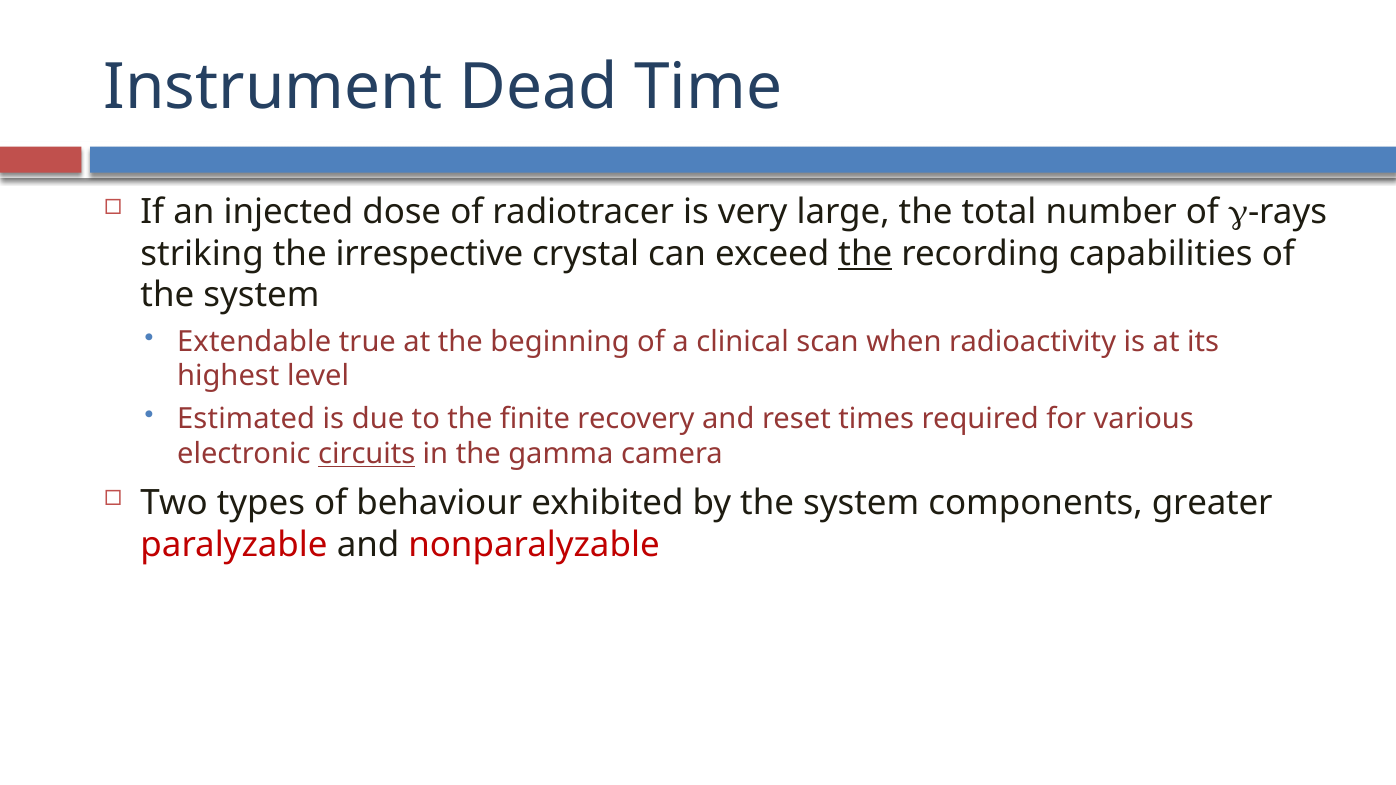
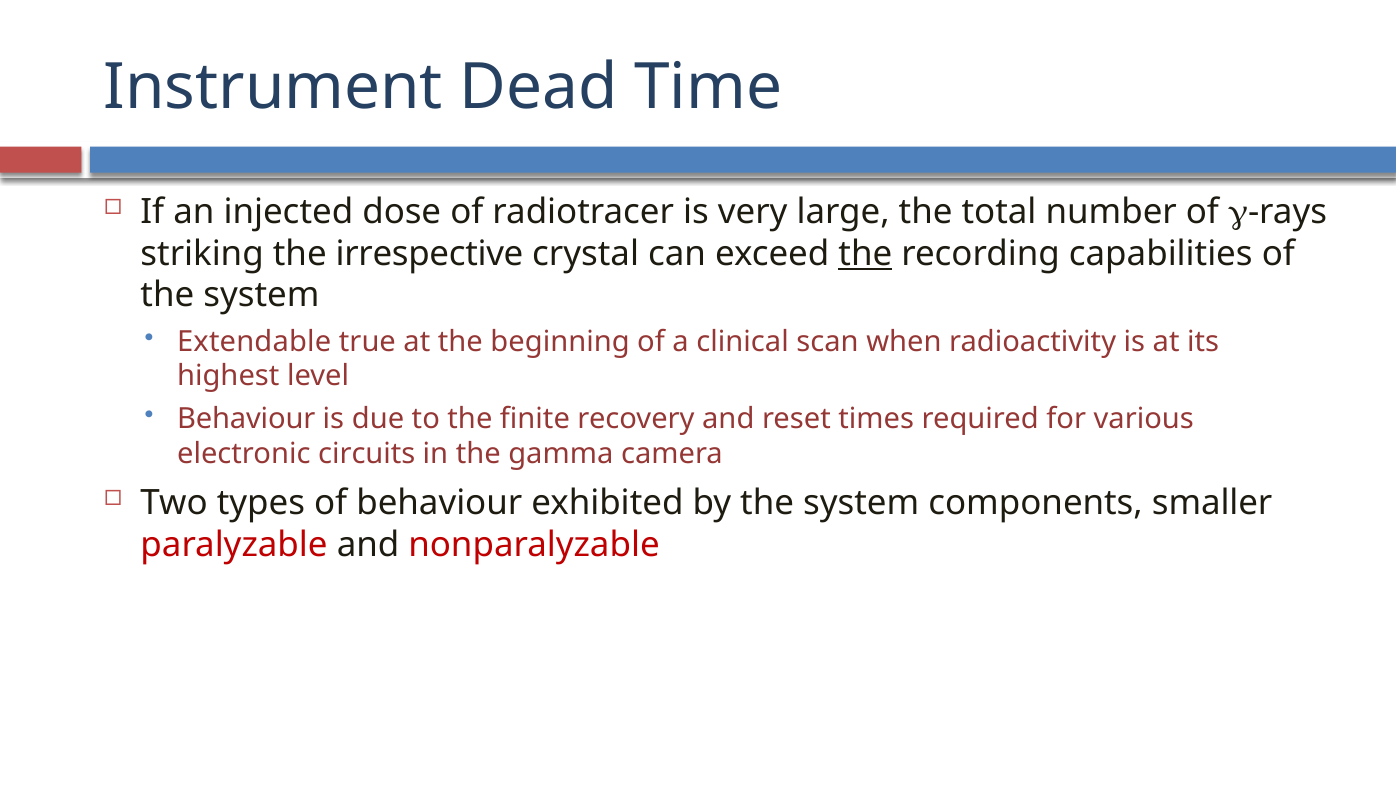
Estimated at (246, 419): Estimated -> Behaviour
circuits underline: present -> none
greater: greater -> smaller
